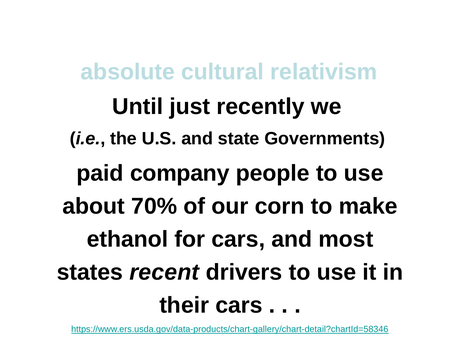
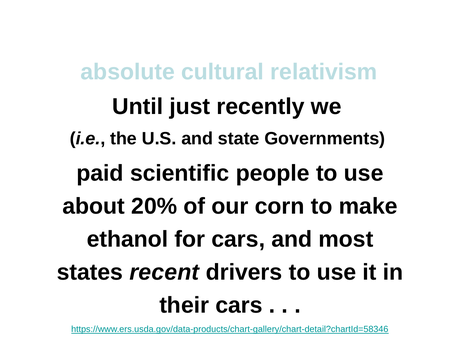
company: company -> scientific
70%: 70% -> 20%
